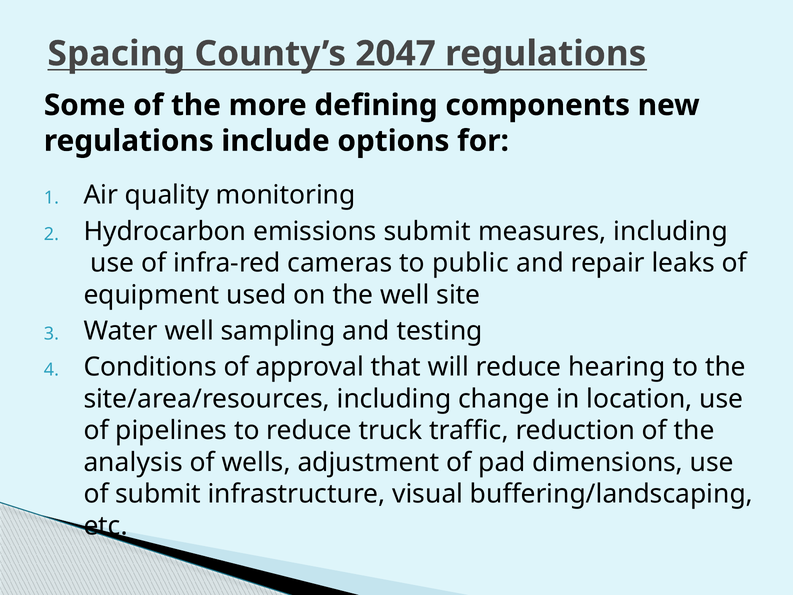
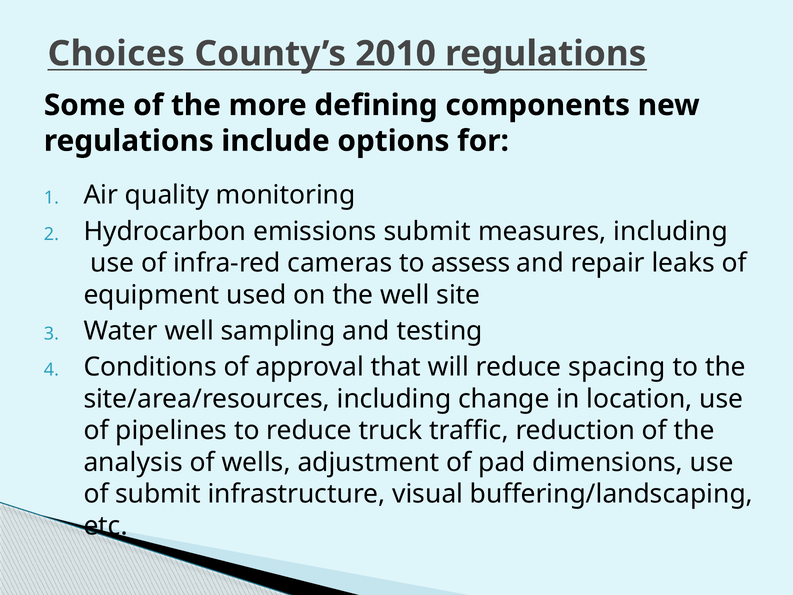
Spacing: Spacing -> Choices
2047: 2047 -> 2010
public: public -> assess
hearing: hearing -> spacing
